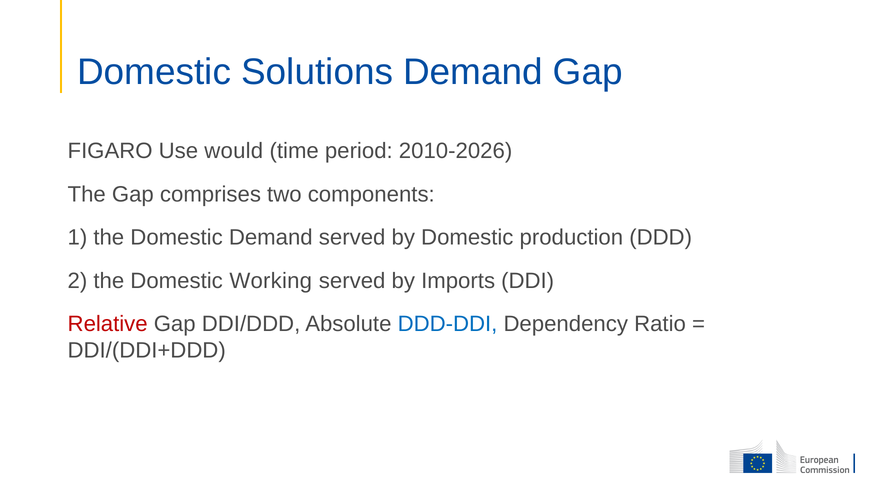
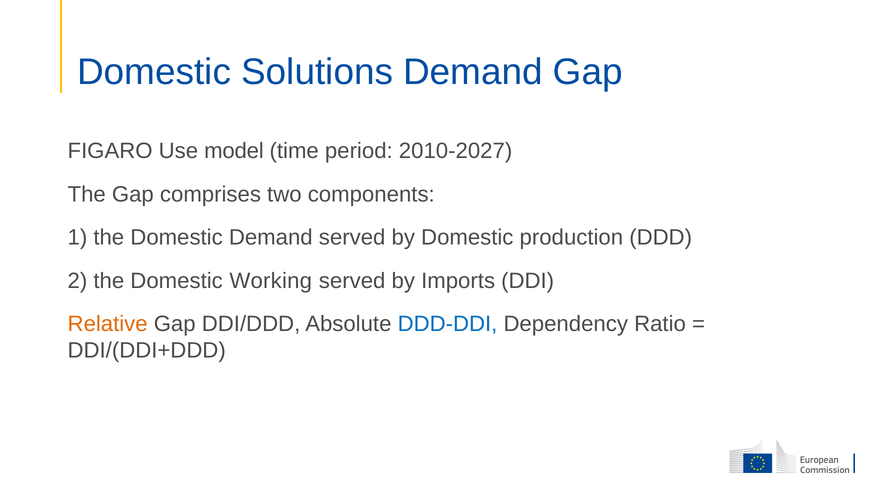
would: would -> model
2010-2026: 2010-2026 -> 2010-2027
Relative colour: red -> orange
